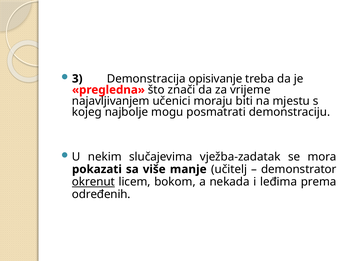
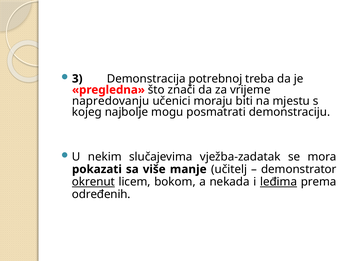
opisivanje: opisivanje -> potrebnoj
najavljivanjem: najavljivanjem -> napredovanju
leđima underline: none -> present
